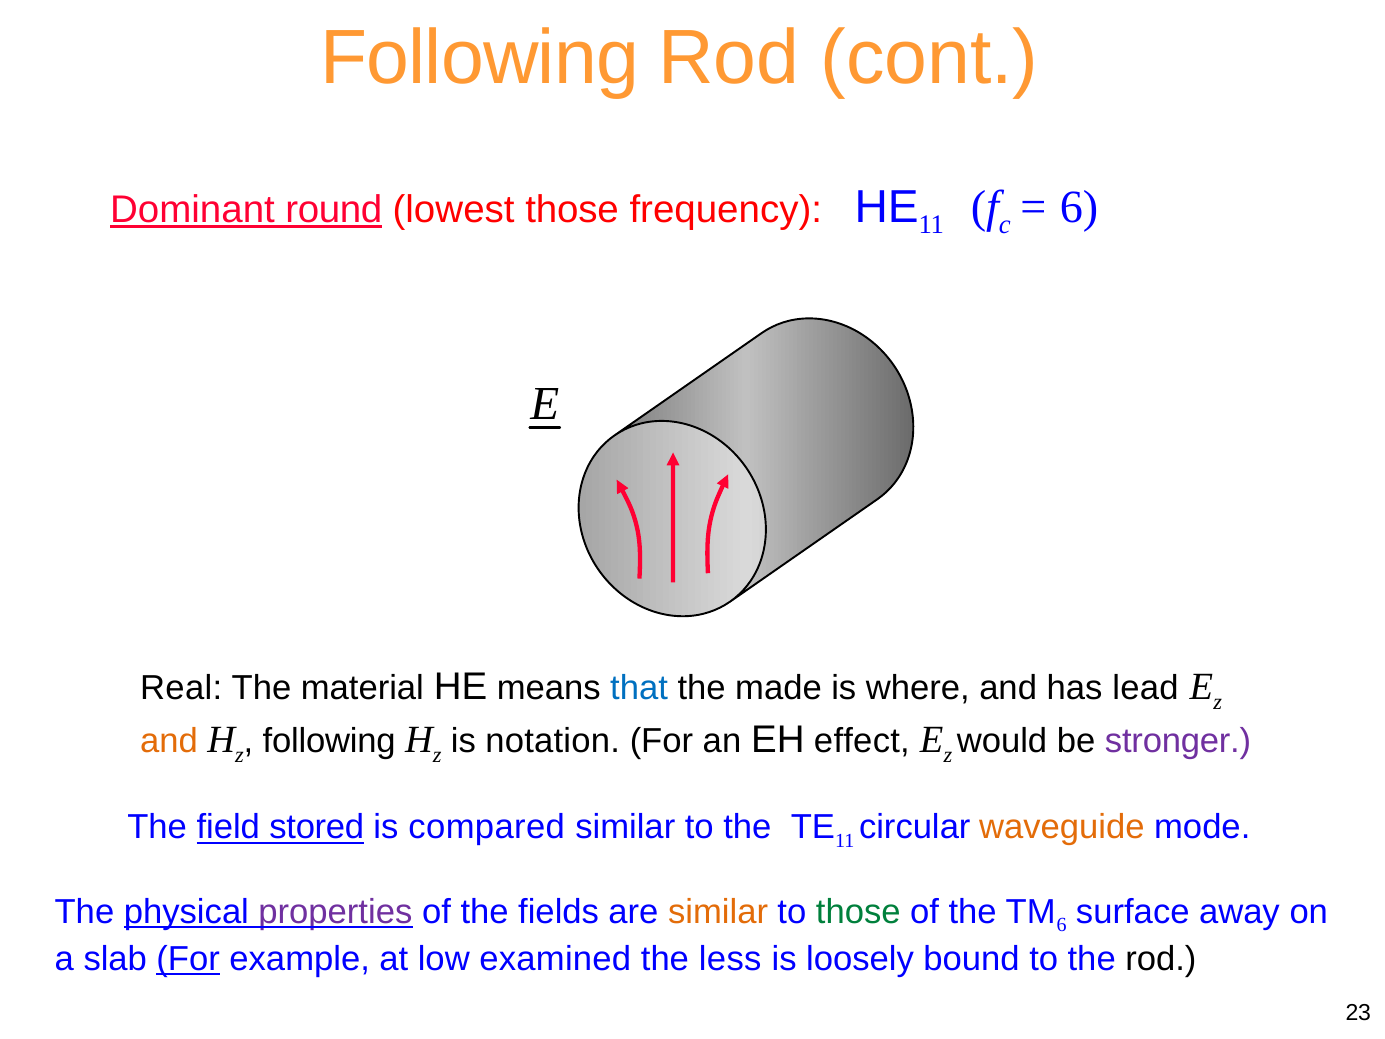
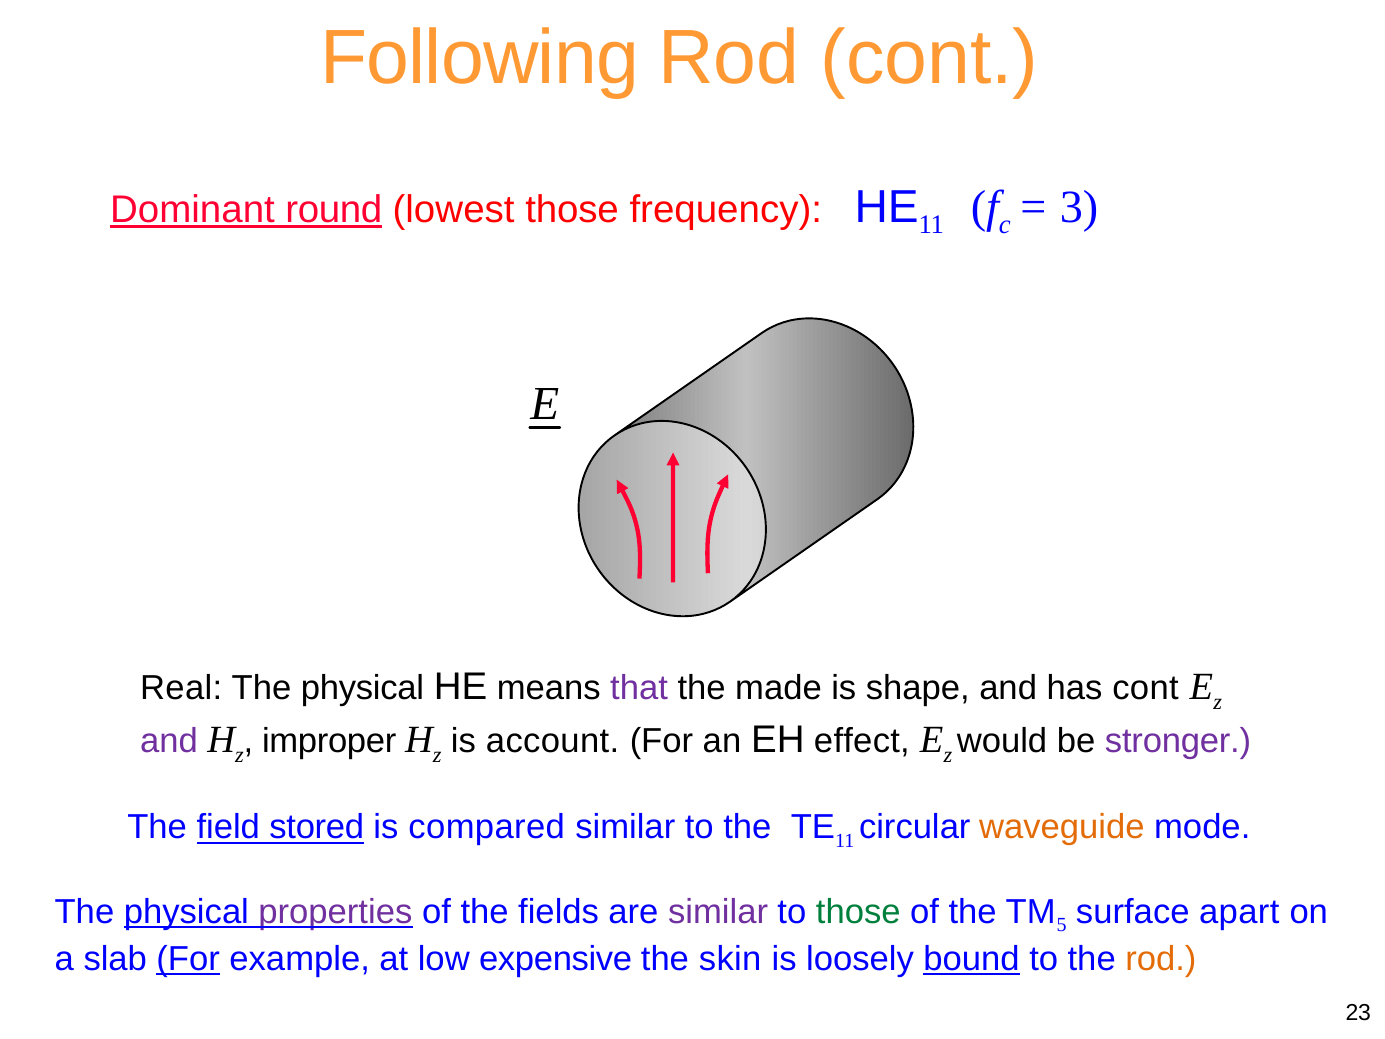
6 at (1079, 207): 6 -> 3
material at (362, 688): material -> physical
that colour: blue -> purple
where: where -> shape
has lead: lead -> cont
and at (169, 741) colour: orange -> purple
following at (329, 741): following -> improper
notation: notation -> account
similar at (718, 911) colour: orange -> purple
6 at (1062, 925): 6 -> 5
away: away -> apart
examined: examined -> expensive
less: less -> skin
bound underline: none -> present
rod at (1161, 959) colour: black -> orange
